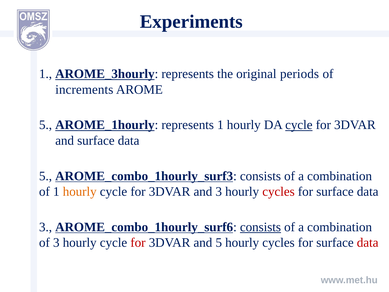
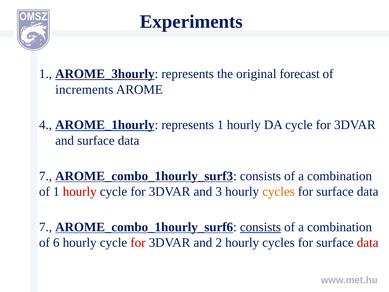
periods: periods -> forecast
5 at (46, 125): 5 -> 4
cycle at (299, 125) underline: present -> none
5 at (46, 176): 5 -> 7
hourly at (80, 191) colour: orange -> red
cycles at (278, 191) colour: red -> orange
3 at (46, 227): 3 -> 7
of 3: 3 -> 6
and 5: 5 -> 2
